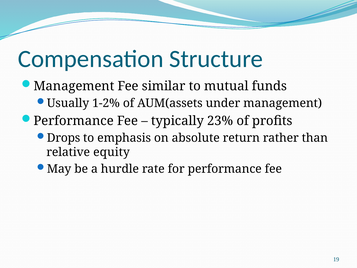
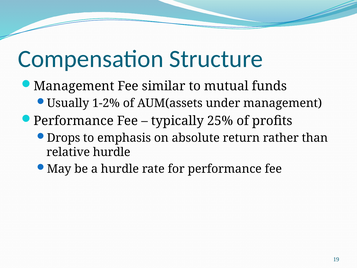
23%: 23% -> 25%
relative equity: equity -> hurdle
